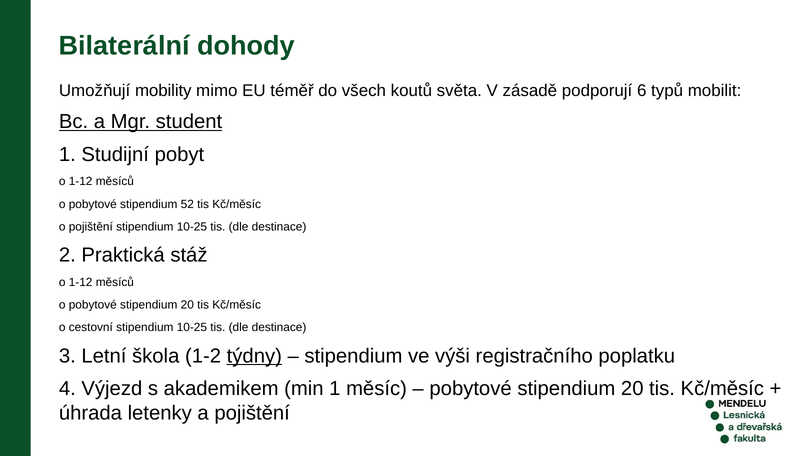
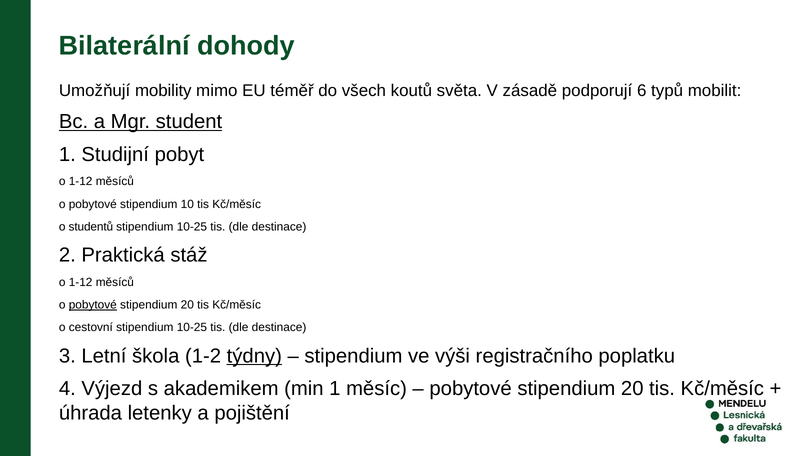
52: 52 -> 10
o pojištění: pojištění -> studentů
pobytové at (93, 305) underline: none -> present
